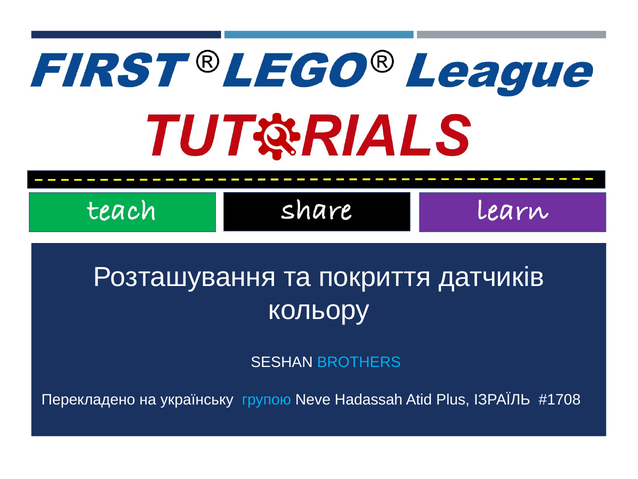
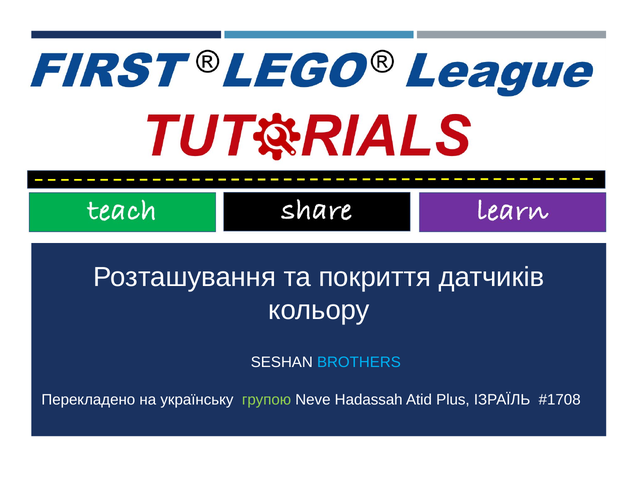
групою colour: light blue -> light green
